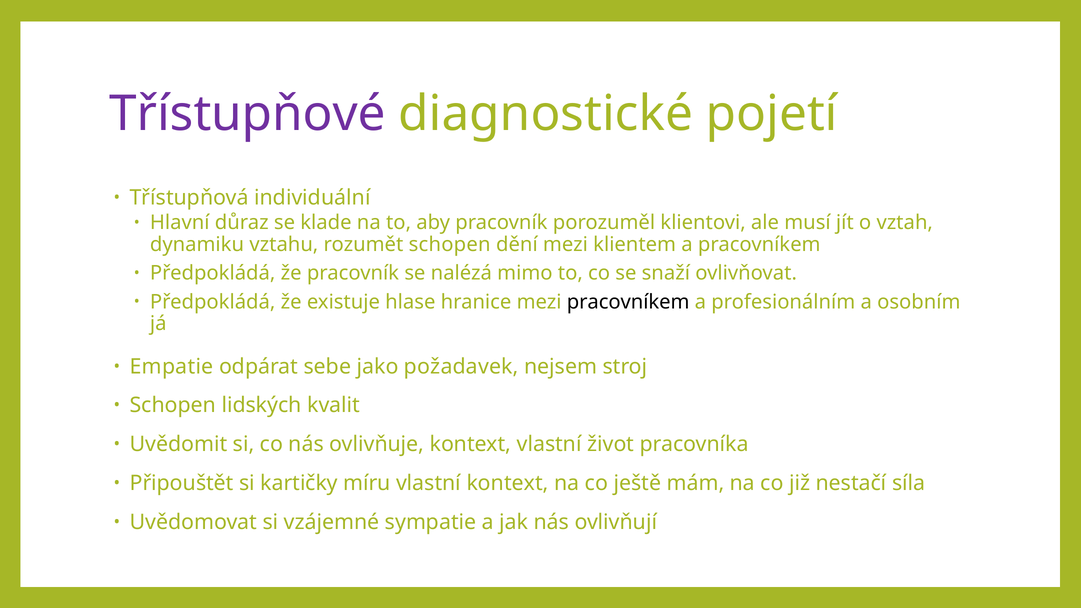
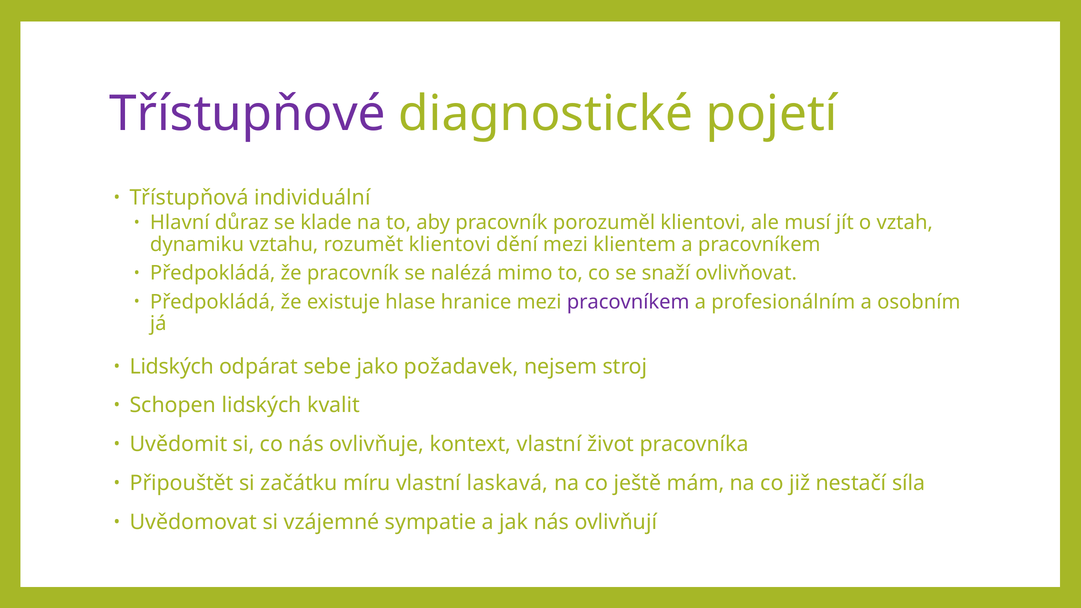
rozumět schopen: schopen -> klientovi
pracovníkem at (628, 302) colour: black -> purple
Empatie at (172, 367): Empatie -> Lidských
kartičky: kartičky -> začátku
vlastní kontext: kontext -> laskavá
